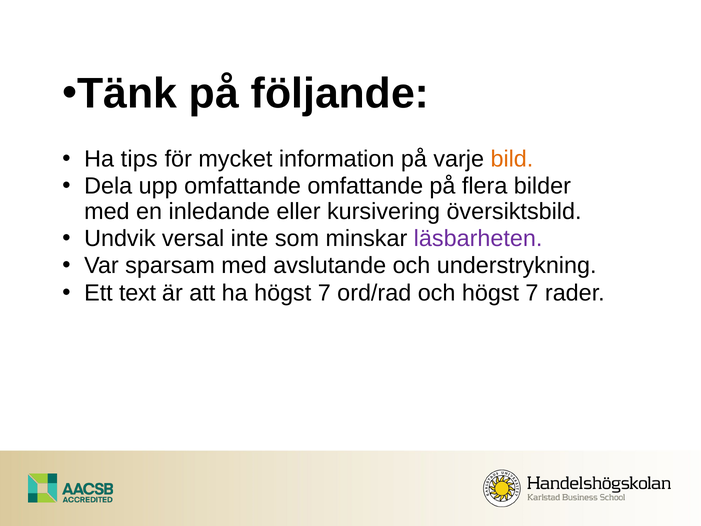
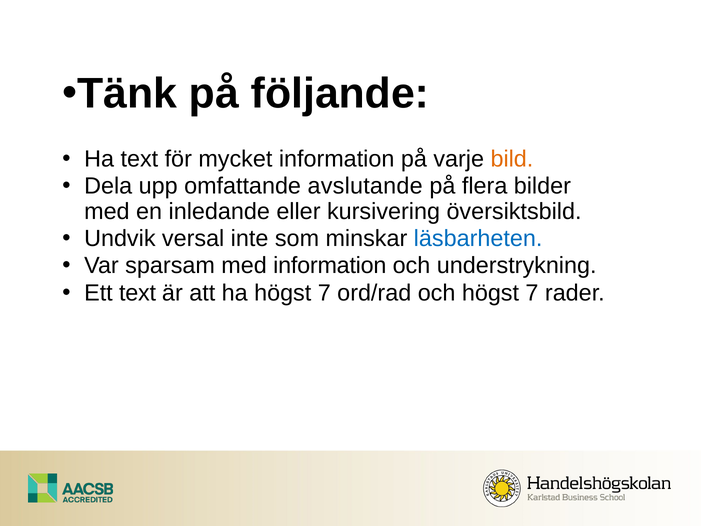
Ha tips: tips -> text
omfattande omfattande: omfattande -> avslutande
läsbarheten colour: purple -> blue
med avslutande: avslutande -> information
